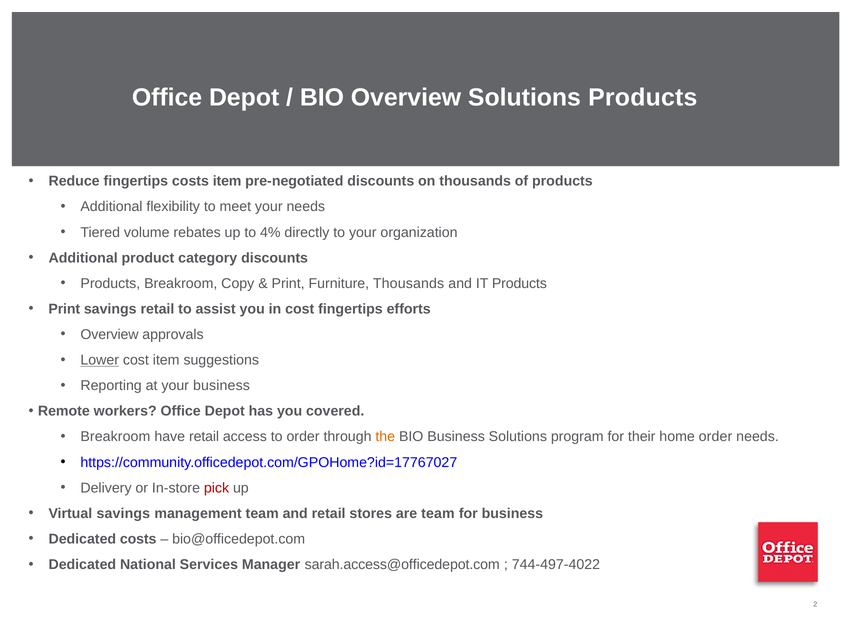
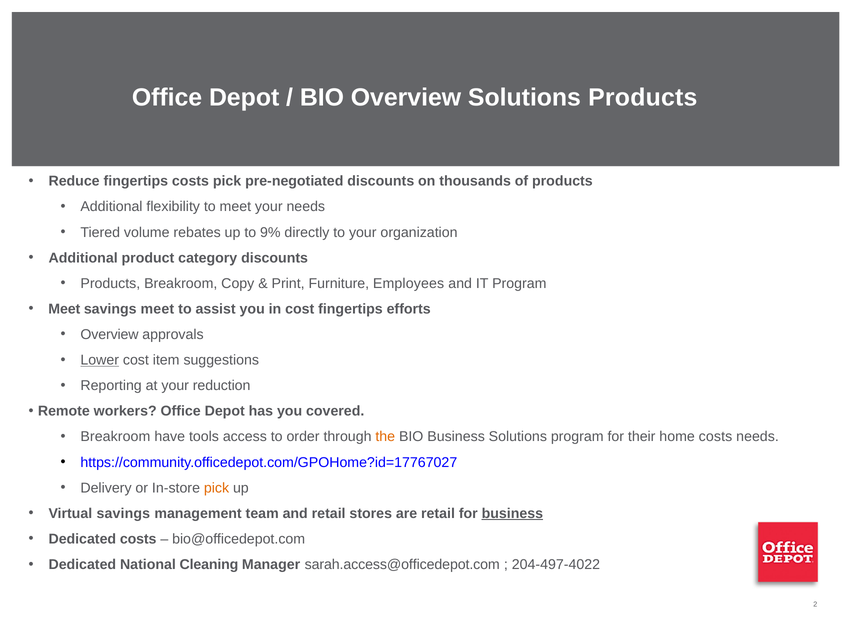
costs item: item -> pick
4%: 4% -> 9%
Furniture Thousands: Thousands -> Employees
IT Products: Products -> Program
Print at (64, 309): Print -> Meet
savings retail: retail -> meet
your business: business -> reduction
have retail: retail -> tools
home order: order -> costs
pick at (216, 487) colour: red -> orange
are team: team -> retail
business at (512, 513) underline: none -> present
Services: Services -> Cleaning
744-497-4022: 744-497-4022 -> 204-497-4022
